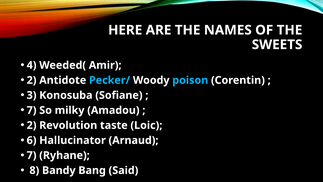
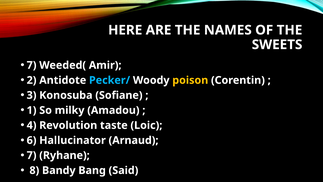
4 at (32, 65): 4 -> 7
poison colour: light blue -> yellow
7 at (32, 110): 7 -> 1
2 at (32, 125): 2 -> 4
